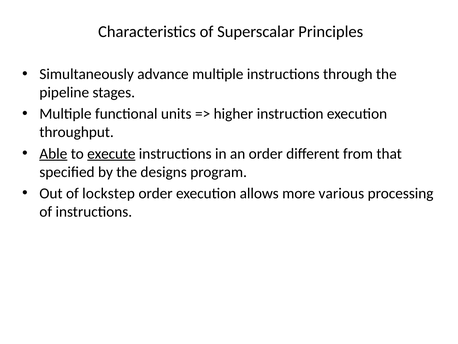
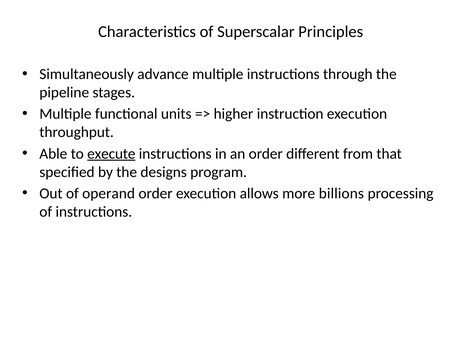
Able underline: present -> none
lockstep: lockstep -> operand
various: various -> billions
